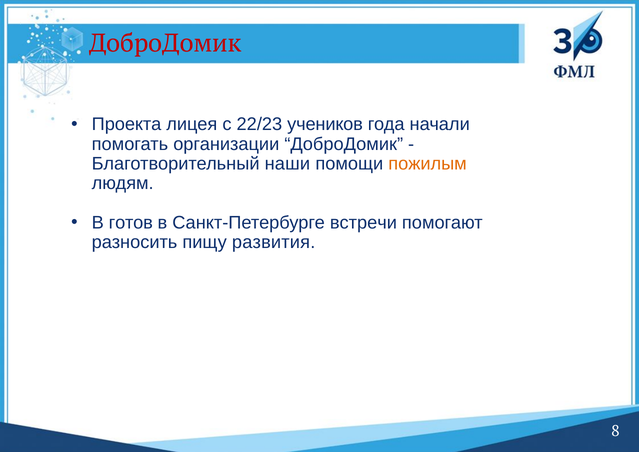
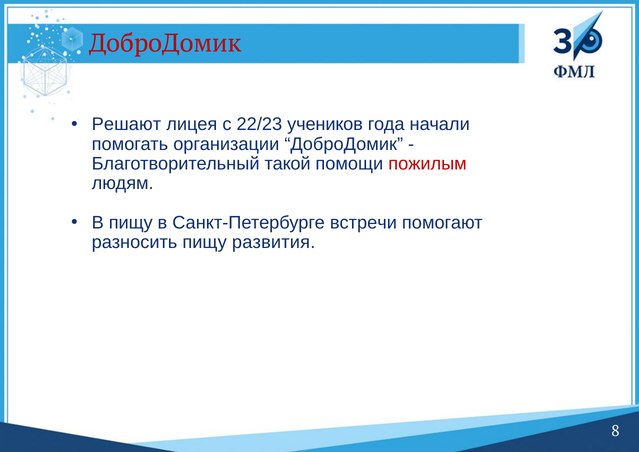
Проекта: Проекта -> Решают
наши: наши -> такой
пожилым colour: orange -> red
В готов: готов -> пищу
